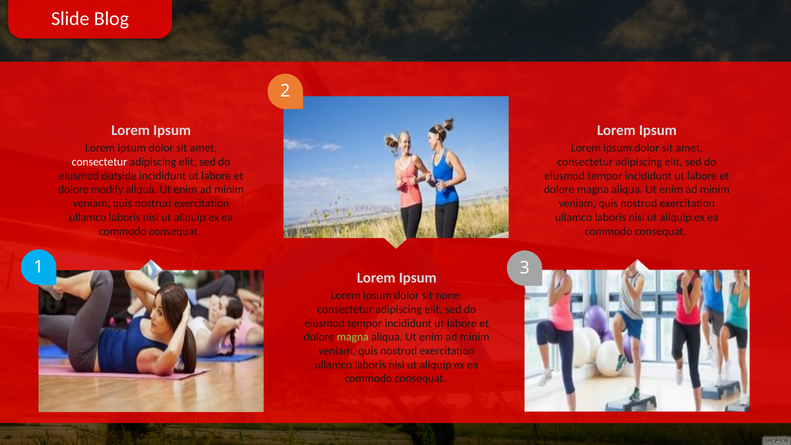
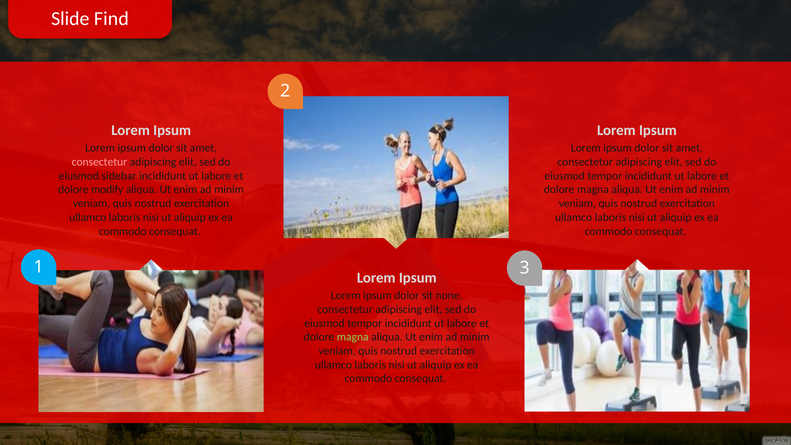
Blog: Blog -> Find
consectetur at (99, 162) colour: white -> pink
outside: outside -> sidebar
